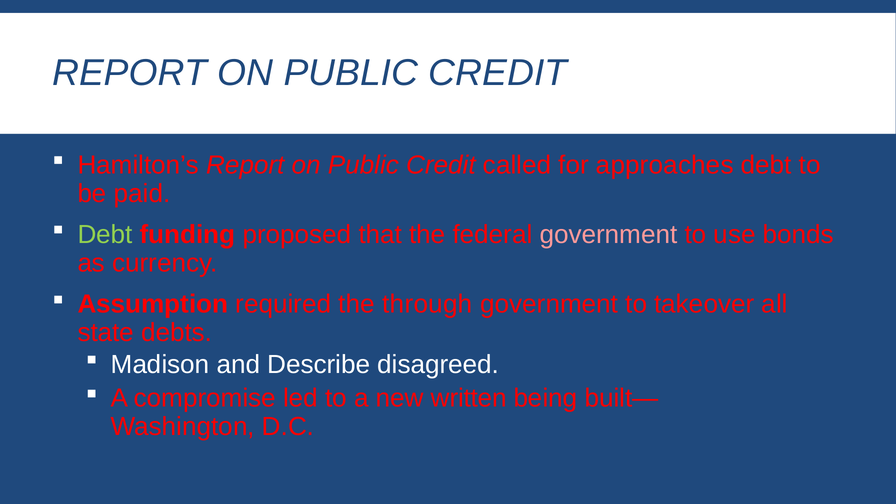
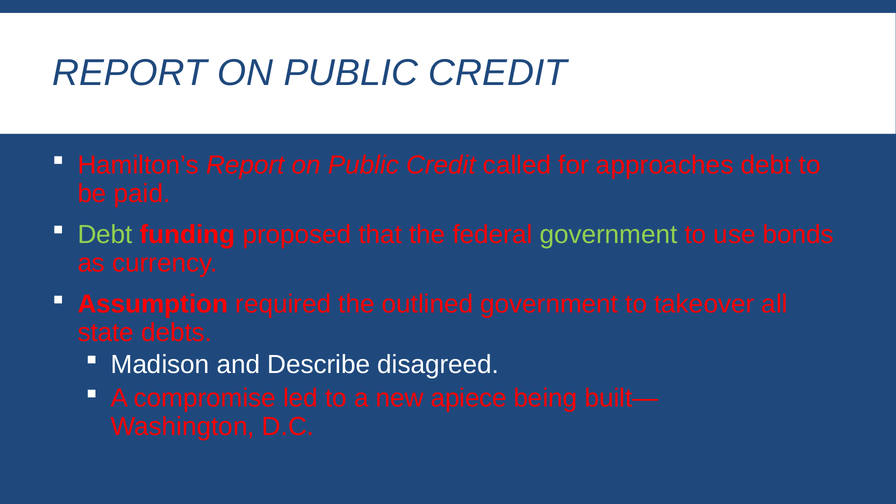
government at (608, 235) colour: pink -> light green
through: through -> outlined
written: written -> apiece
